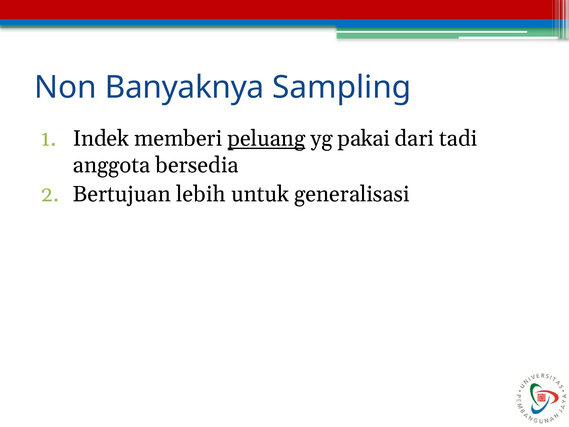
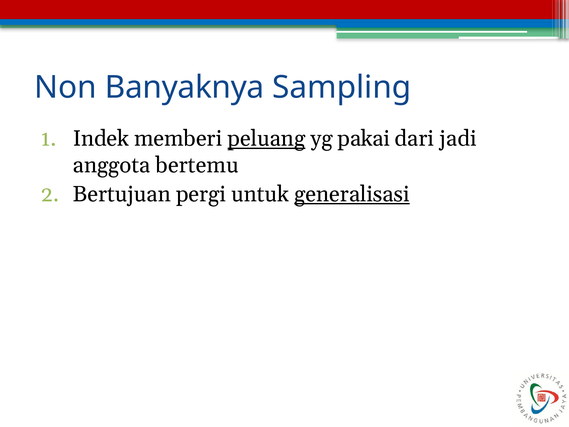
tadi: tadi -> jadi
bersedia: bersedia -> bertemu
lebih: lebih -> pergi
generalisasi underline: none -> present
